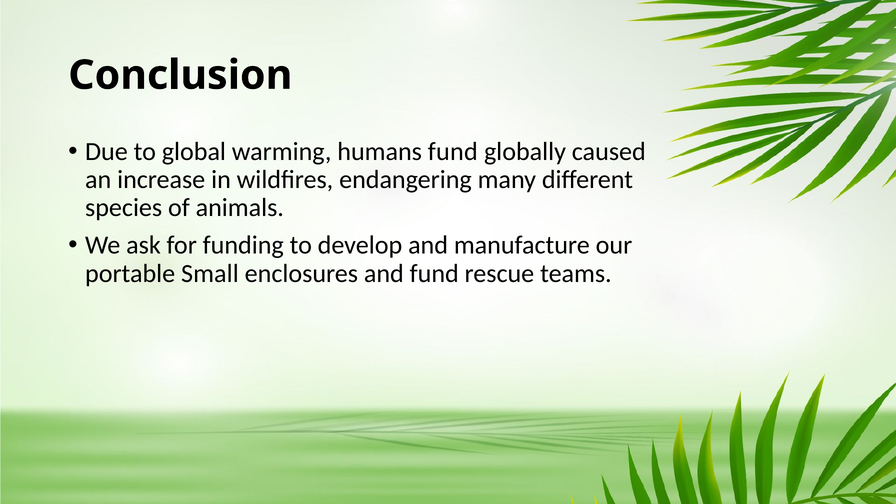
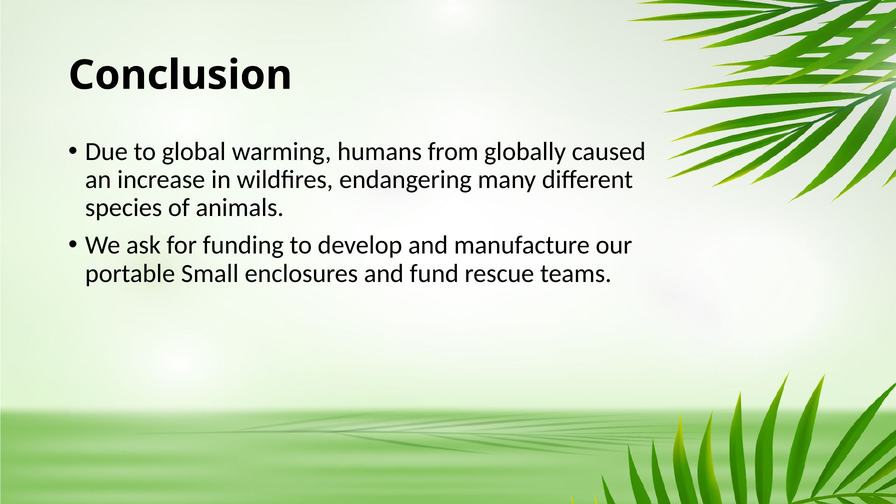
humans fund: fund -> from
